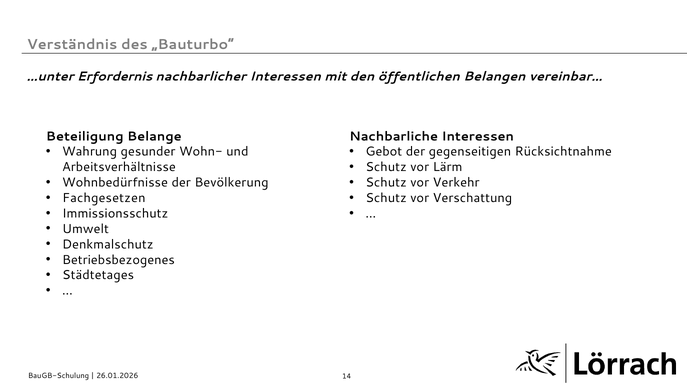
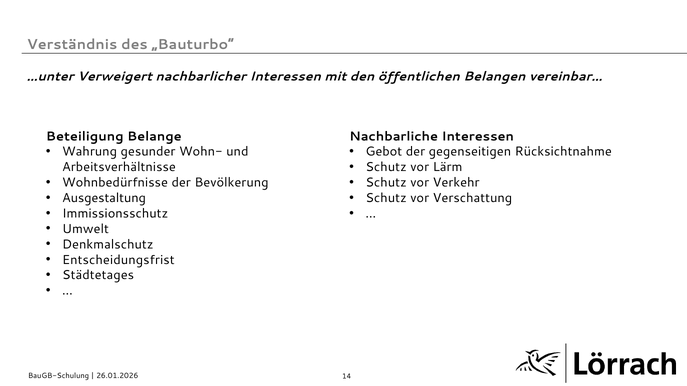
Erfordernis: Erfordernis -> Verweigert
Fachgesetzen: Fachgesetzen -> Ausgestaltung
Betriebsbezogenes: Betriebsbezogenes -> Entscheidungsfrist
